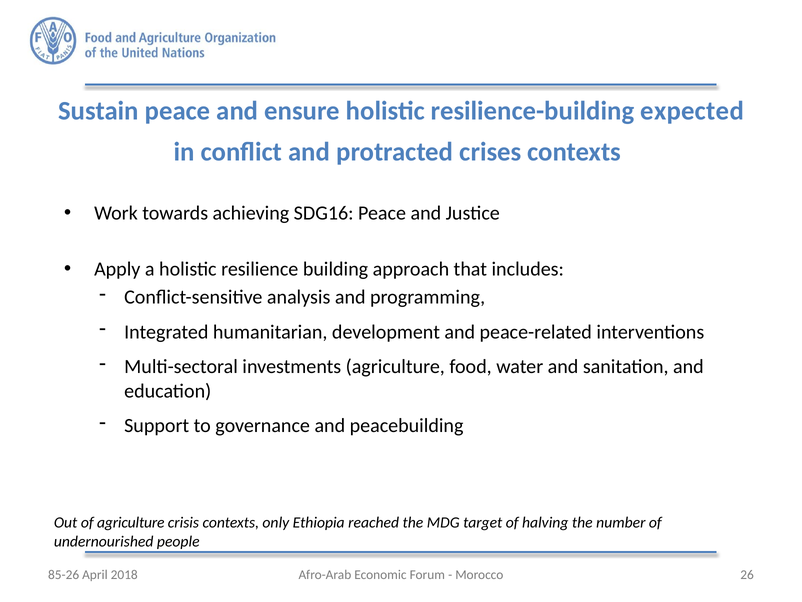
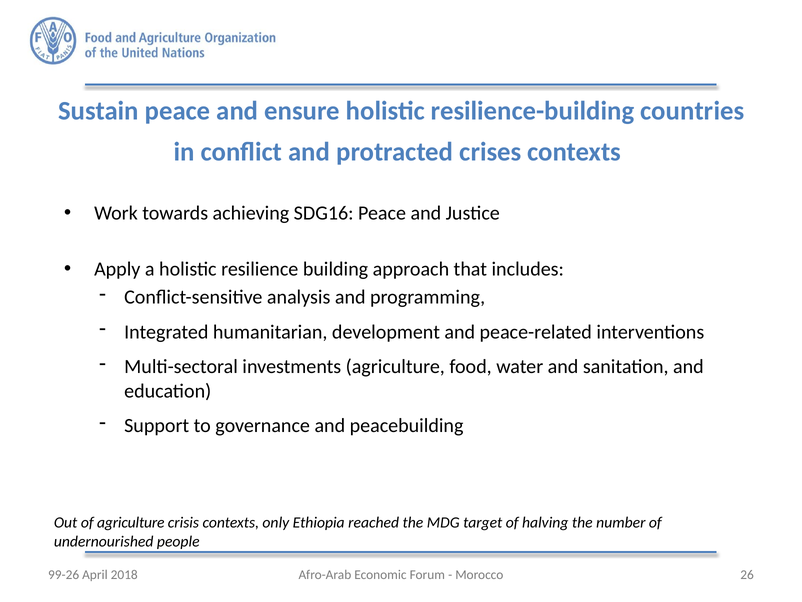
expected: expected -> countries
85-26: 85-26 -> 99-26
